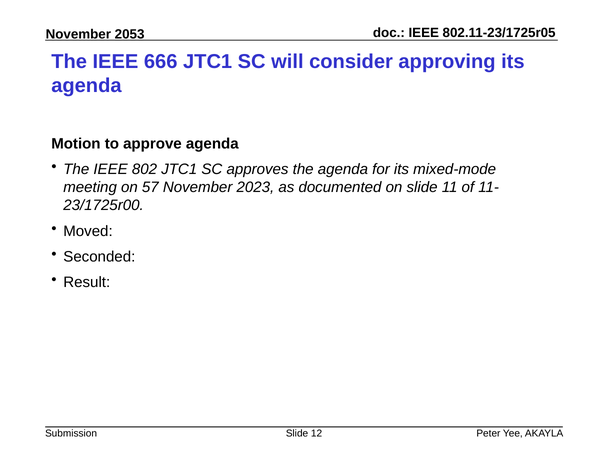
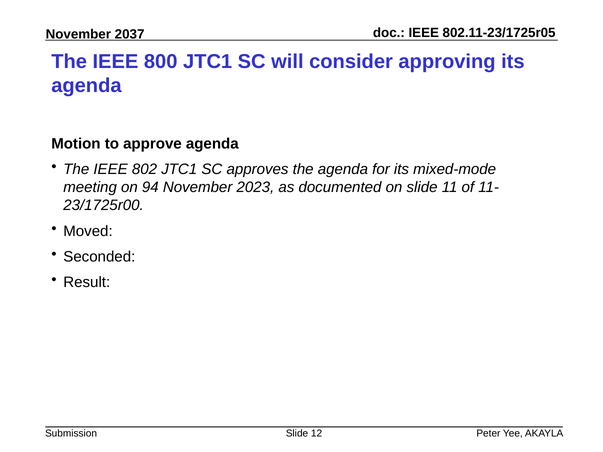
2053: 2053 -> 2037
666: 666 -> 800
57: 57 -> 94
